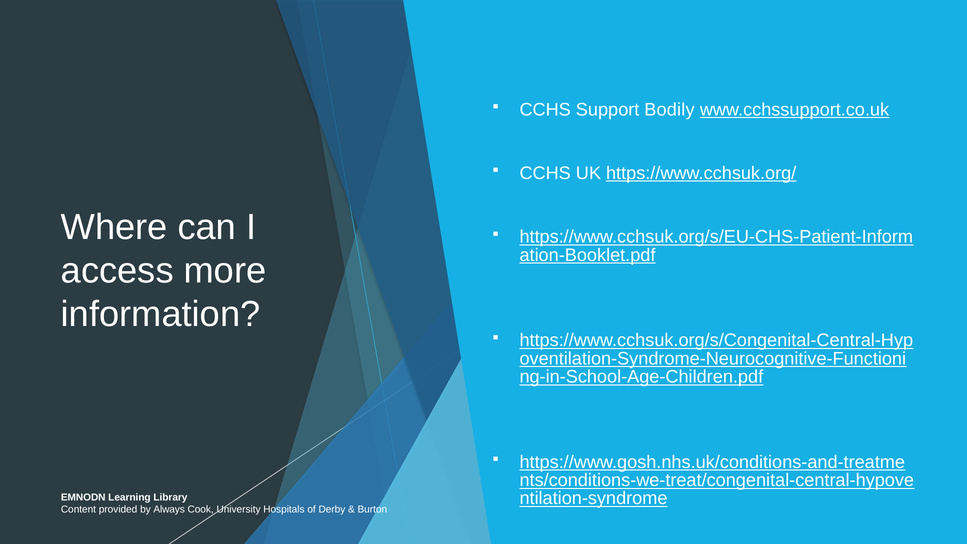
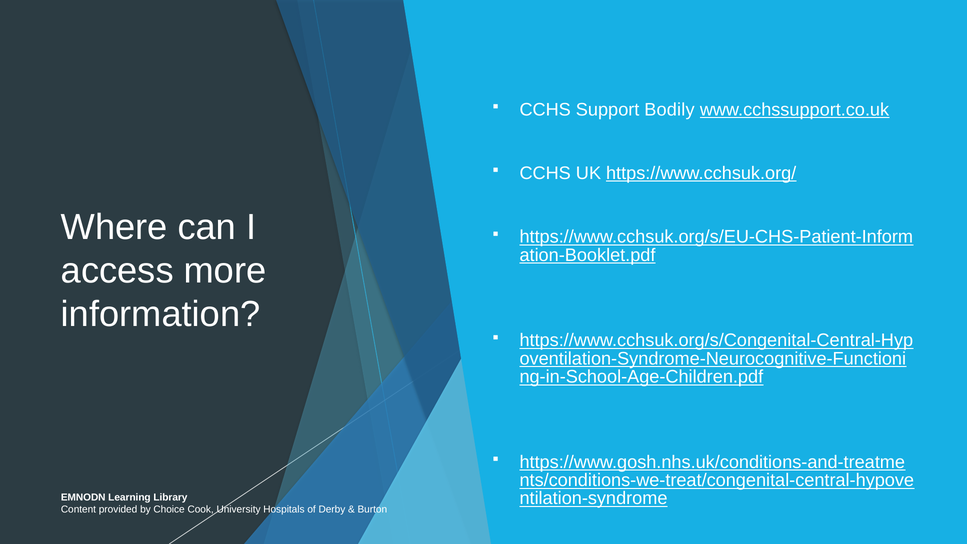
Always: Always -> Choice
